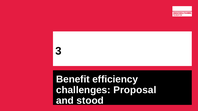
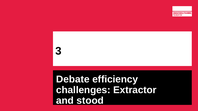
Benefit: Benefit -> Debate
Proposal: Proposal -> Extractor
